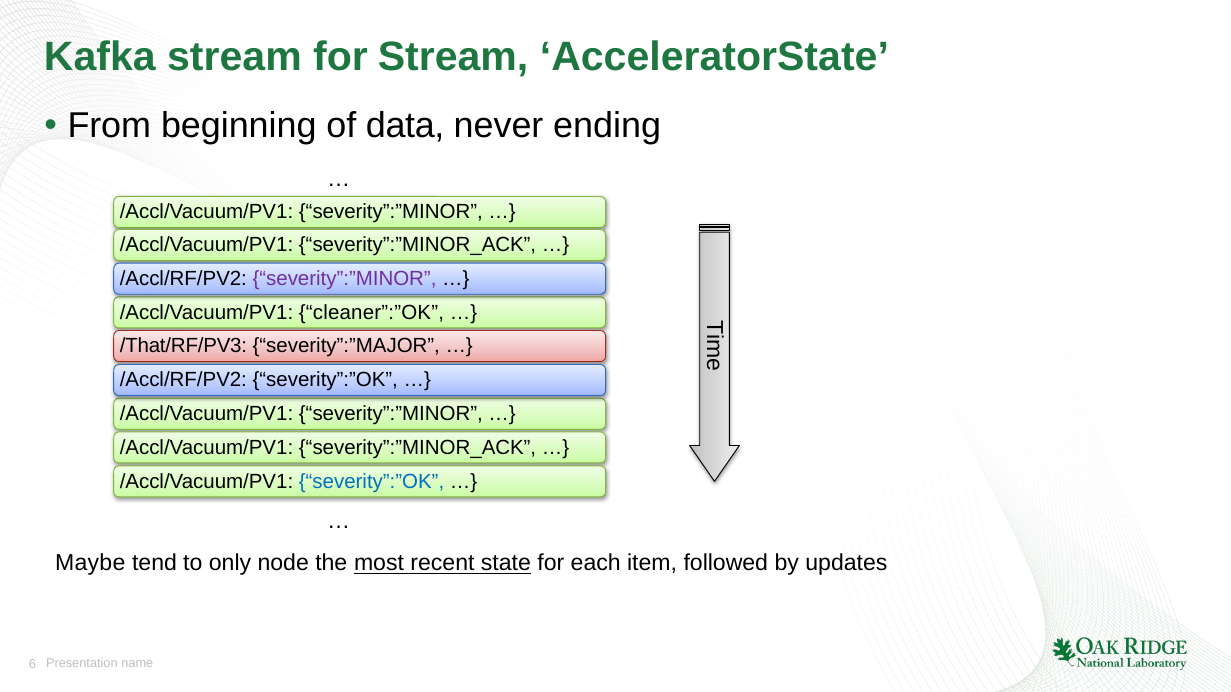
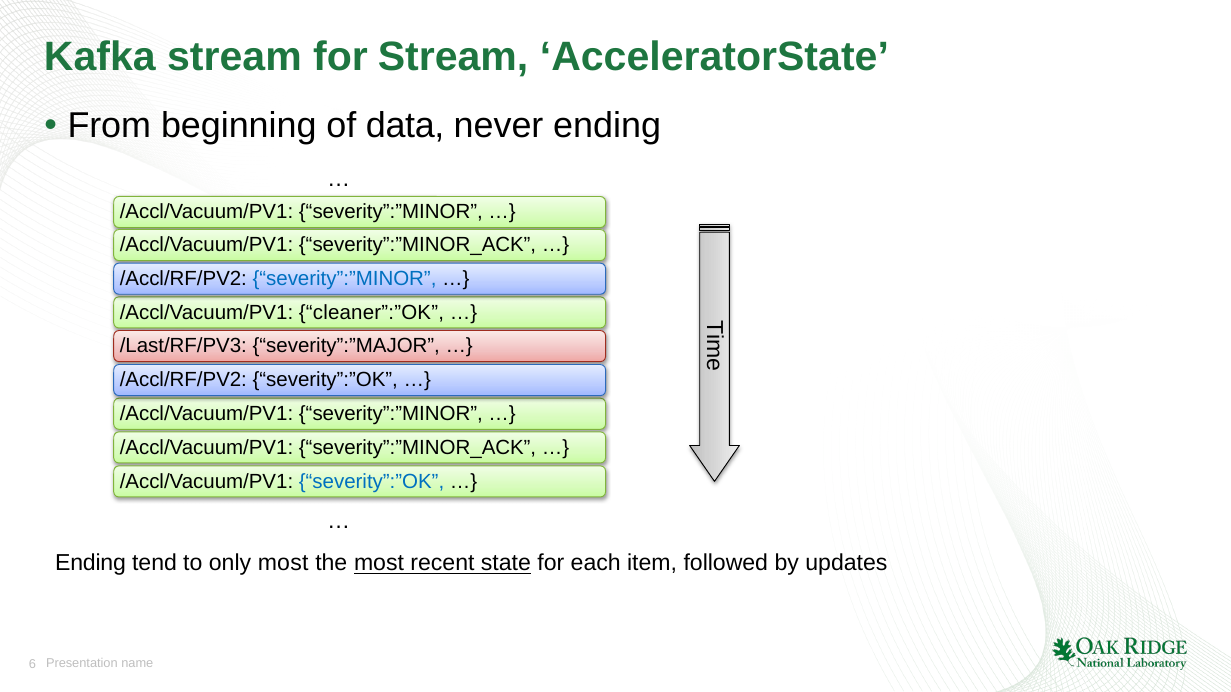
severity”:”MINOR at (345, 279) colour: purple -> blue
/That/RF/PV3: /That/RF/PV3 -> /Last/RF/PV3
Maybe at (90, 564): Maybe -> Ending
only node: node -> most
